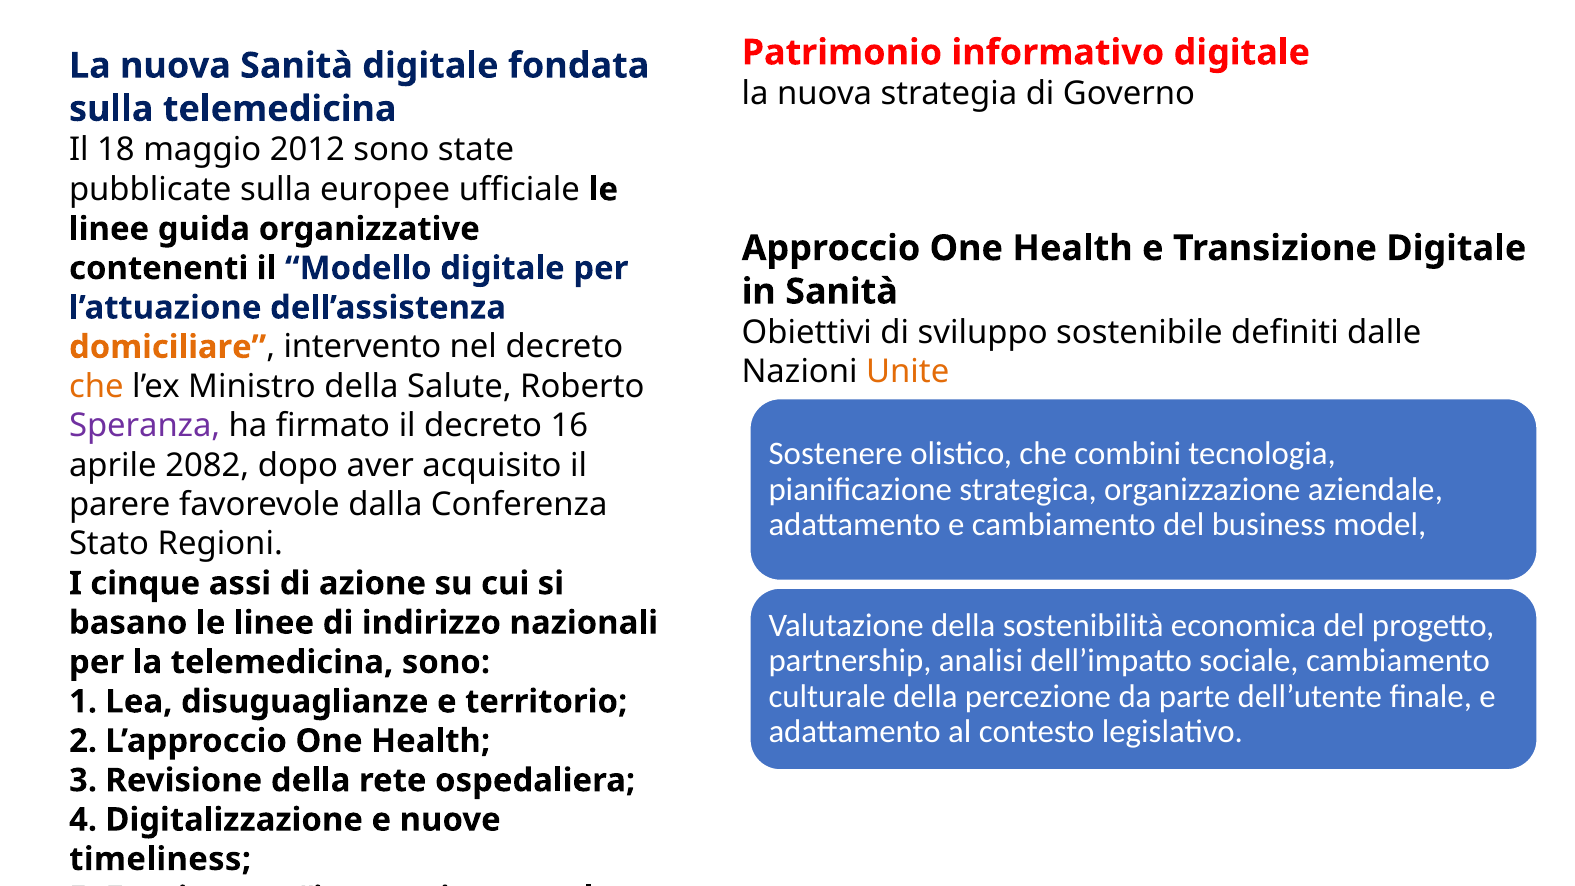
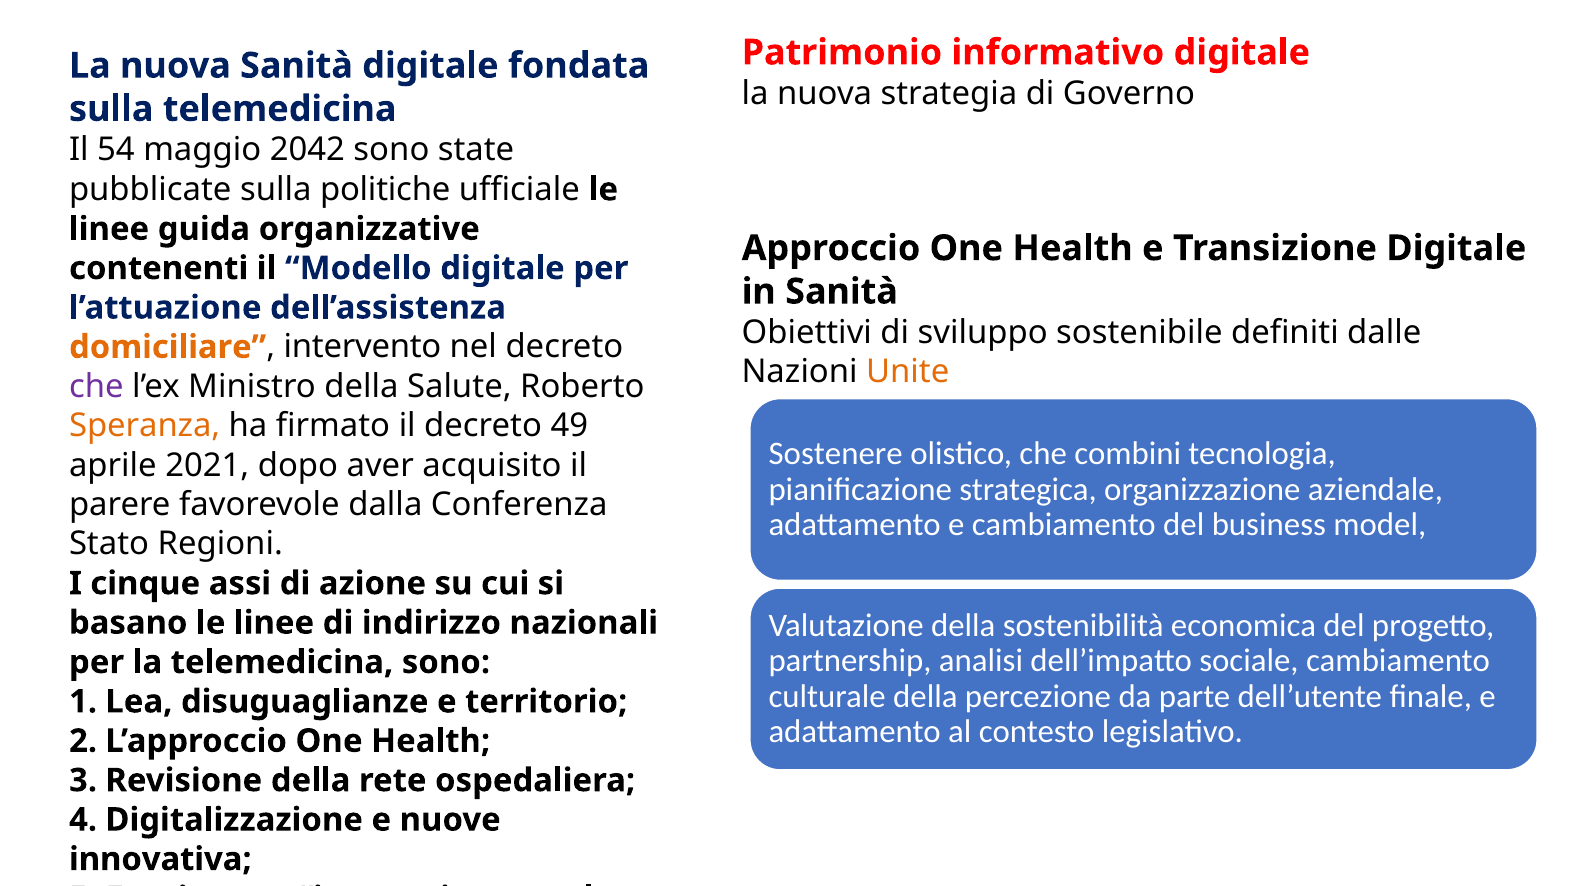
18: 18 -> 54
2012: 2012 -> 2042
europee: europee -> politiche
che at (96, 386) colour: orange -> purple
Speranza colour: purple -> orange
16: 16 -> 49
2082: 2082 -> 2021
timeliness: timeliness -> innovativa
